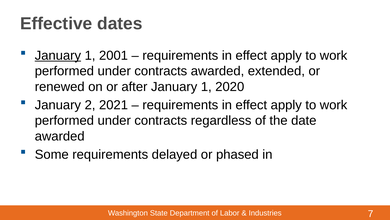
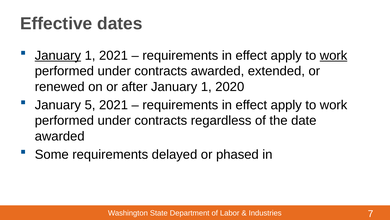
1 2001: 2001 -> 2021
work at (334, 55) underline: none -> present
2: 2 -> 5
